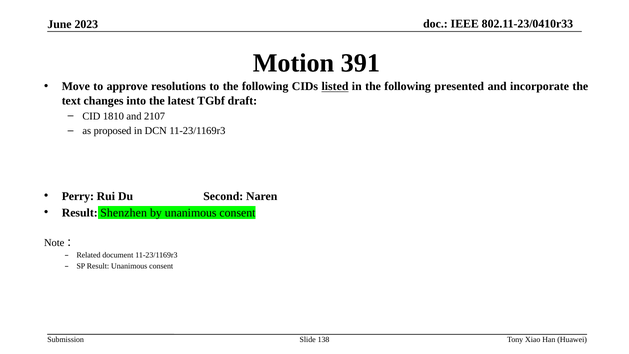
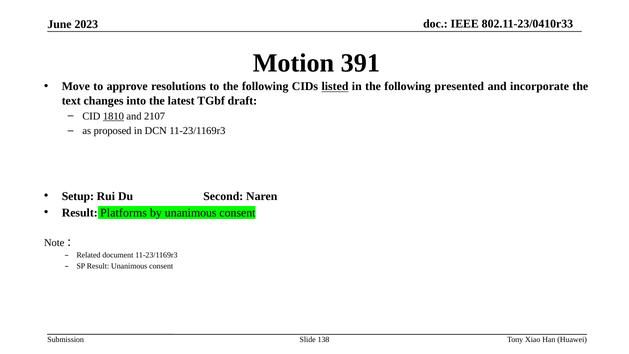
1810 underline: none -> present
Perry: Perry -> Setup
Shenzhen: Shenzhen -> Platforms
